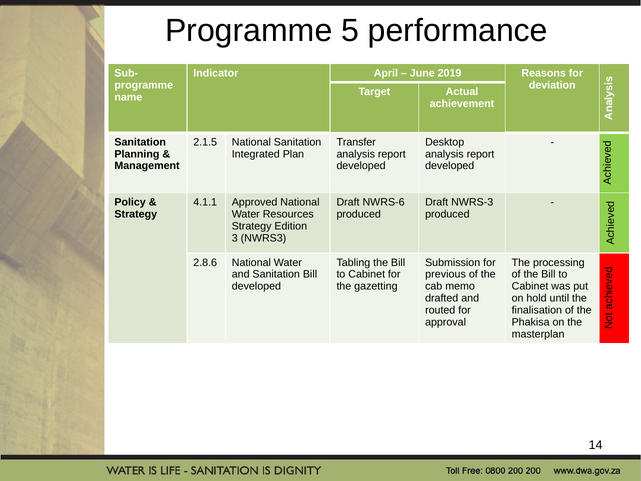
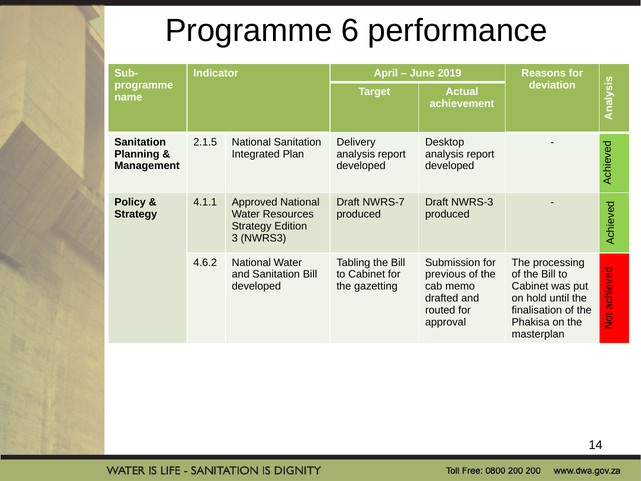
5: 5 -> 6
Transfer: Transfer -> Delivery
NWRS-6: NWRS-6 -> NWRS-7
2.8.6: 2.8.6 -> 4.6.2
